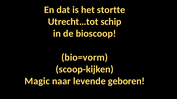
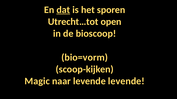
dat underline: none -> present
stortte: stortte -> sporen
schip: schip -> open
levende geboren: geboren -> levende
